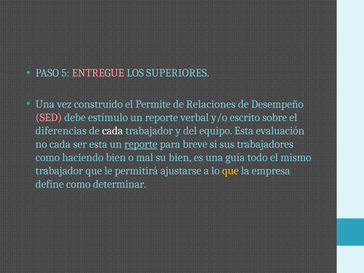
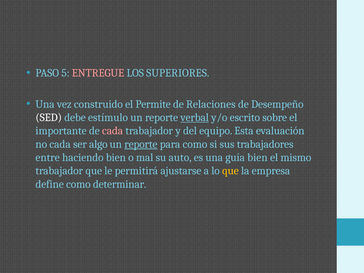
SED colour: pink -> white
verbal underline: none -> present
diferencias: diferencias -> importante
cada at (113, 131) colour: white -> pink
ser esta: esta -> algo
para breve: breve -> como
como at (48, 157): como -> entre
su bien: bien -> auto
guía todo: todo -> bien
